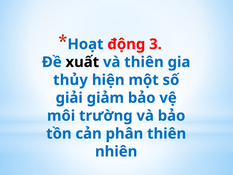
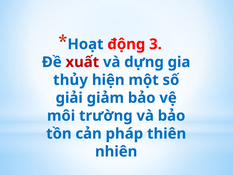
xuất colour: black -> red
và thiên: thiên -> dựng
phân: phân -> pháp
